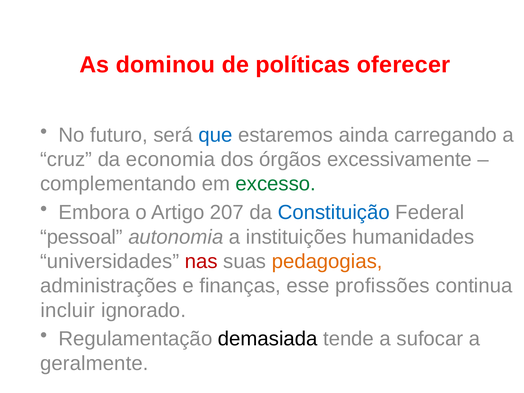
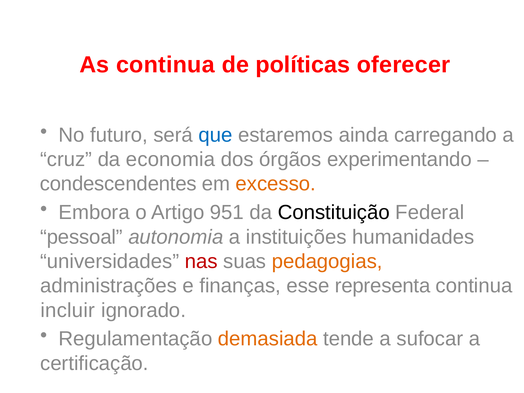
As dominou: dominou -> continua
excessivamente: excessivamente -> experimentando
complementando: complementando -> condescendentes
excesso colour: green -> orange
207: 207 -> 951
Constituição colour: blue -> black
profissões: profissões -> representa
demasiada colour: black -> orange
geralmente: geralmente -> certificação
